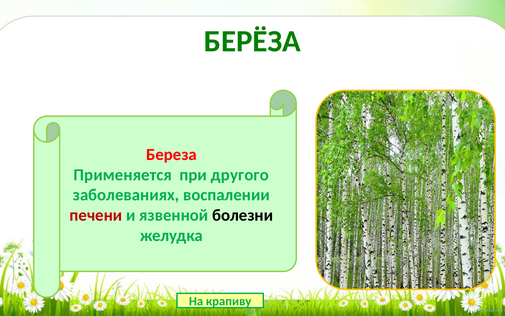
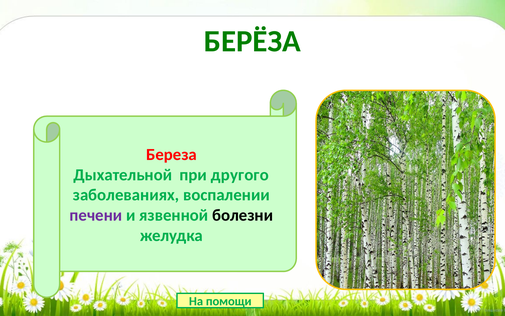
Применяется: Применяется -> Дыхательной
печени colour: red -> purple
крапиву: крапиву -> помощи
